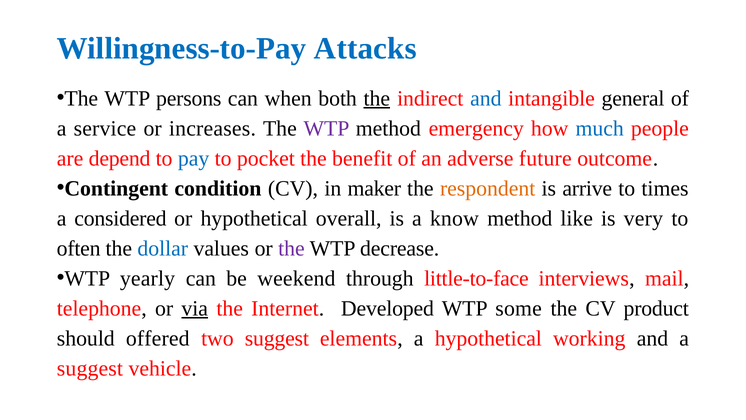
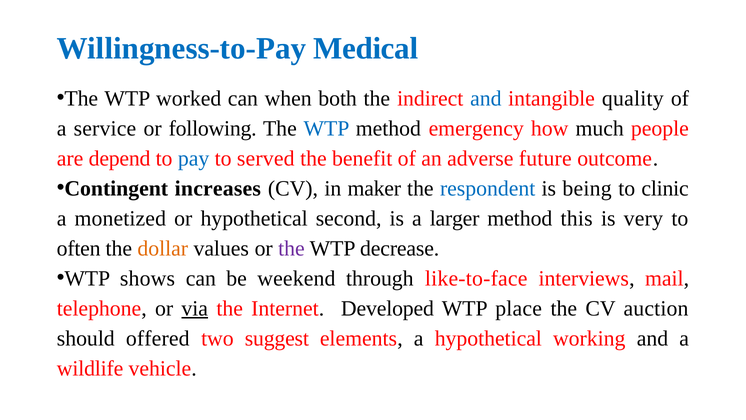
Attacks: Attacks -> Medical
persons: persons -> worked
the at (377, 98) underline: present -> none
general: general -> quality
increases: increases -> following
WTP at (326, 128) colour: purple -> blue
much colour: blue -> black
pocket: pocket -> served
condition: condition -> increases
respondent colour: orange -> blue
arrive: arrive -> being
times: times -> clinic
considered: considered -> monetized
overall: overall -> second
know: know -> larger
like: like -> this
dollar colour: blue -> orange
yearly: yearly -> shows
little-to-face: little-to-face -> like-to-face
some: some -> place
product: product -> auction
suggest at (90, 368): suggest -> wildlife
